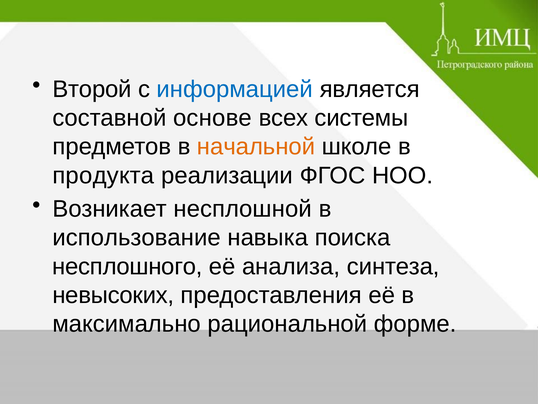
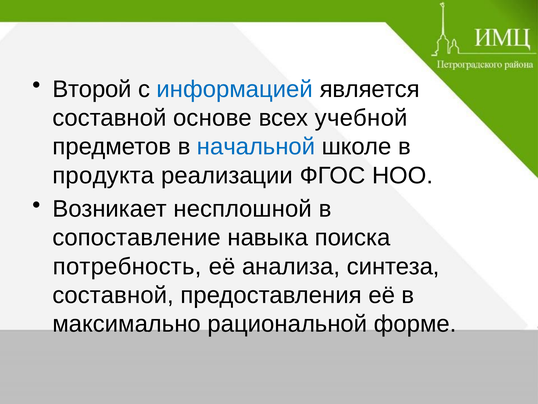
системы: системы -> учебной
начальной colour: orange -> blue
использование: использование -> сопоставление
несплошного: несплошного -> потребность
невысоких at (113, 295): невысоких -> составной
